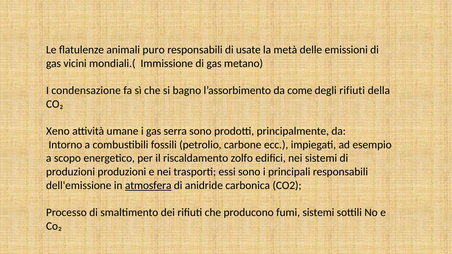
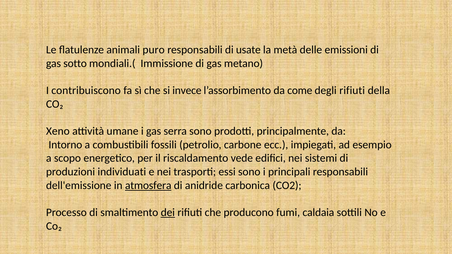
vicini: vicini -> sotto
condensazione: condensazione -> contribuiscono
bagno: bagno -> invece
zolfo: zolfo -> vede
produzioni produzioni: produzioni -> individuati
dei underline: none -> present
fumi sistemi: sistemi -> caldaia
